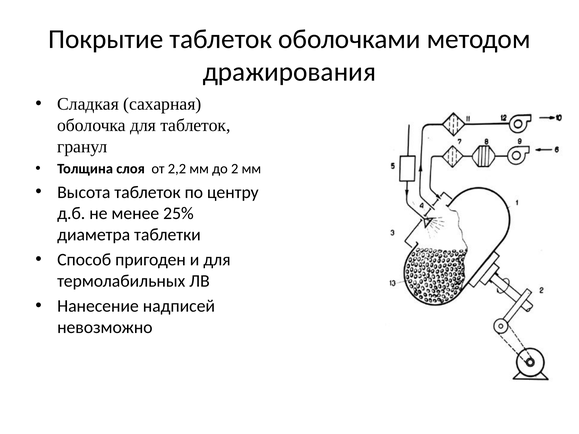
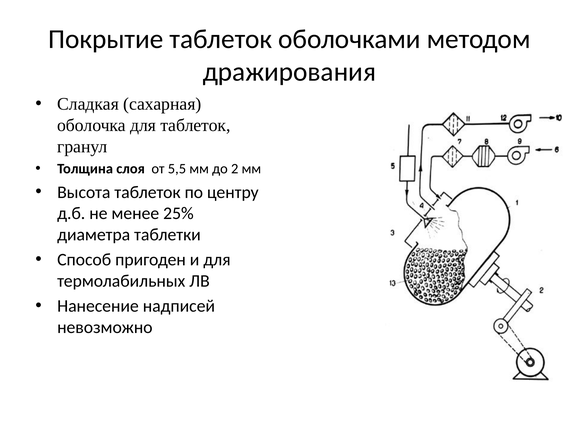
2,2: 2,2 -> 5,5
